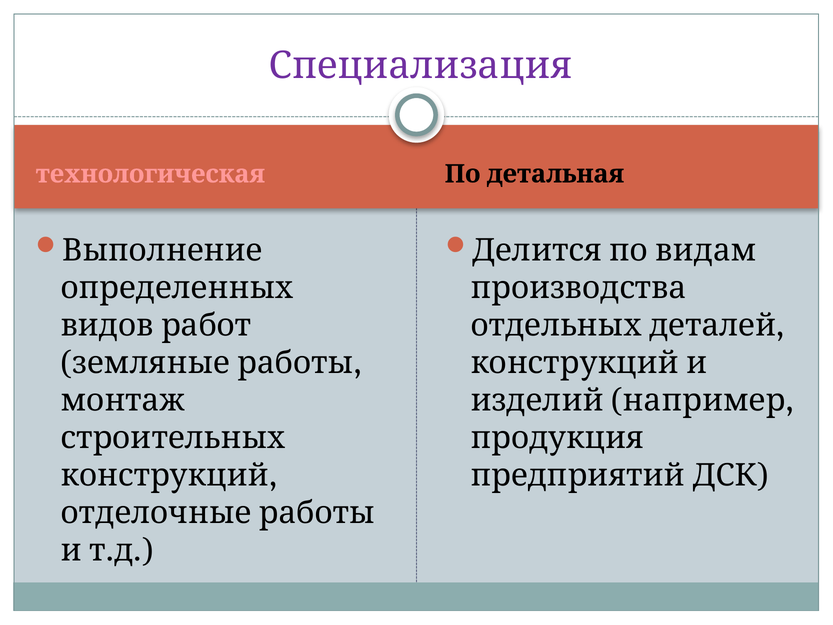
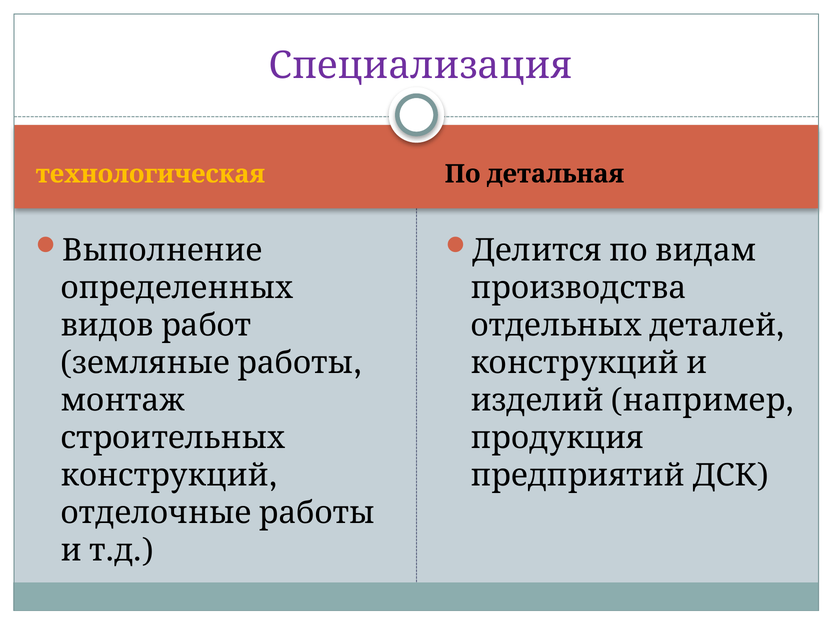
технологическая colour: pink -> yellow
